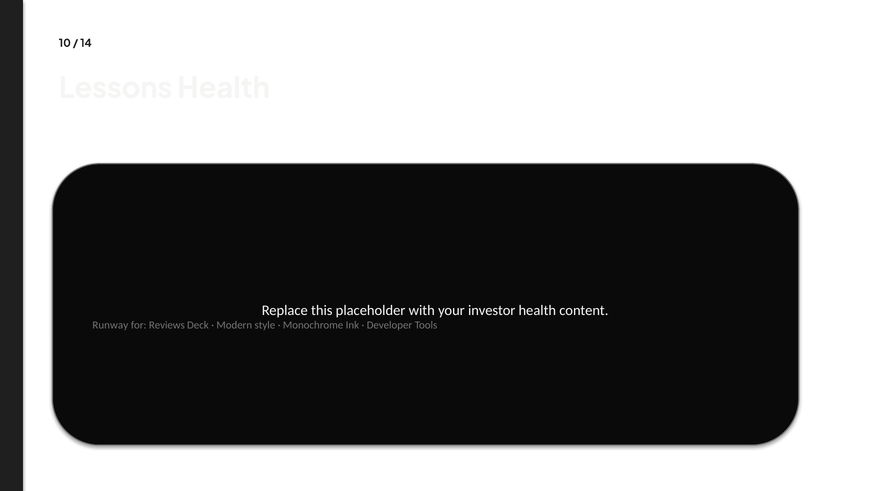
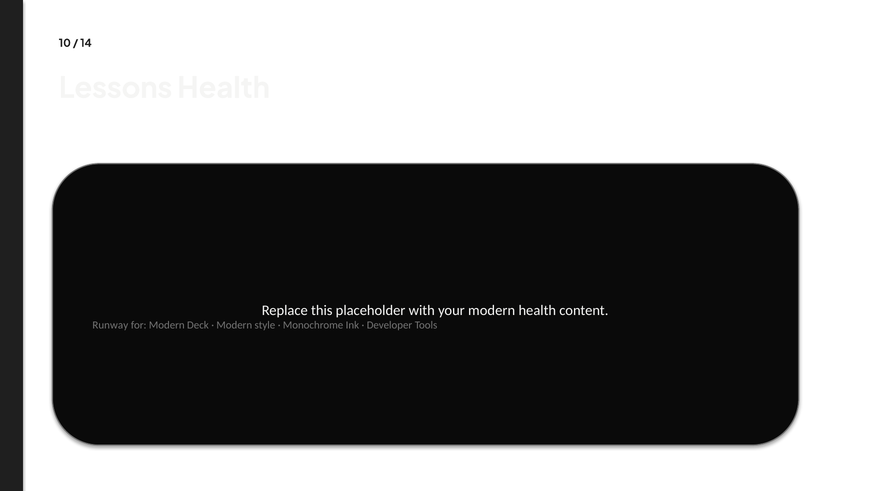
your investor: investor -> modern
for Reviews: Reviews -> Modern
